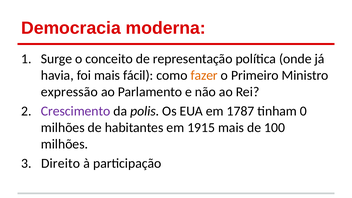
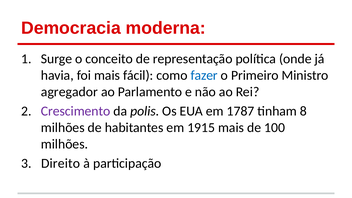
fazer colour: orange -> blue
expressão: expressão -> agregador
0: 0 -> 8
